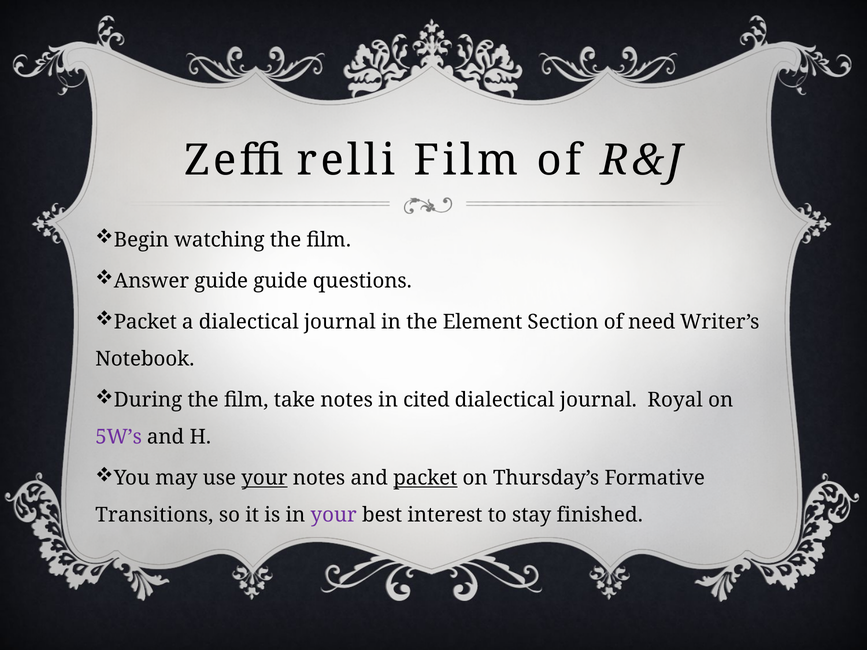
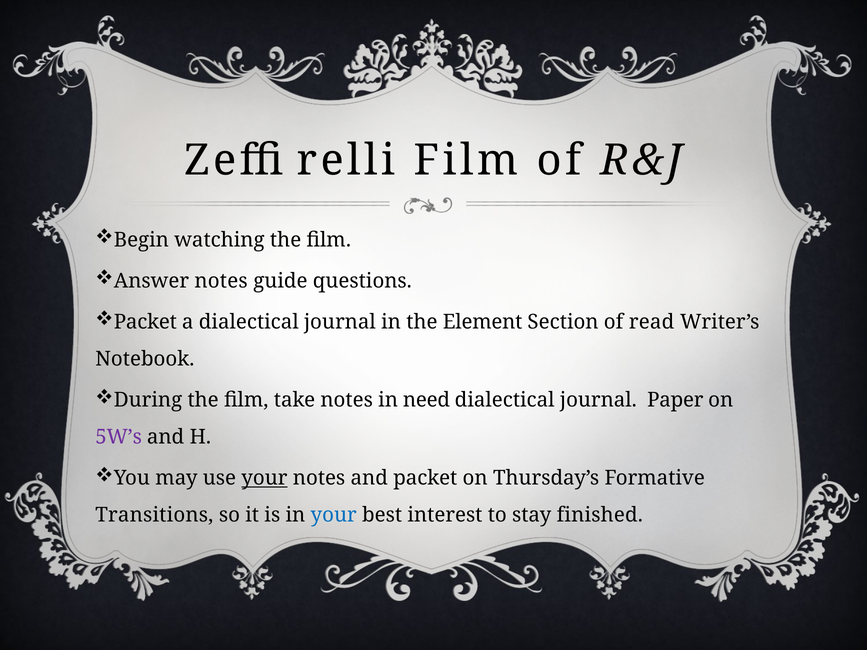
Answer guide: guide -> notes
need: need -> read
cited: cited -> need
Royal: Royal -> Paper
packet at (425, 478) underline: present -> none
your at (334, 515) colour: purple -> blue
